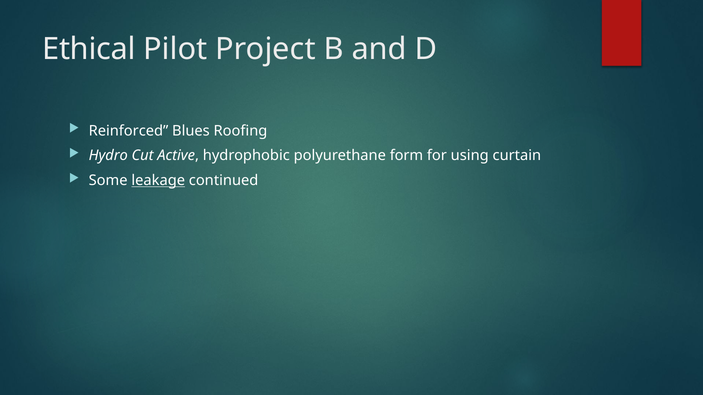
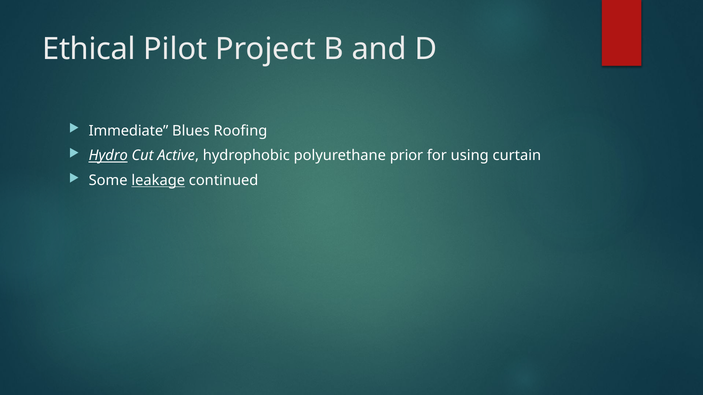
Reinforced: Reinforced -> Immediate
Hydro underline: none -> present
form: form -> prior
